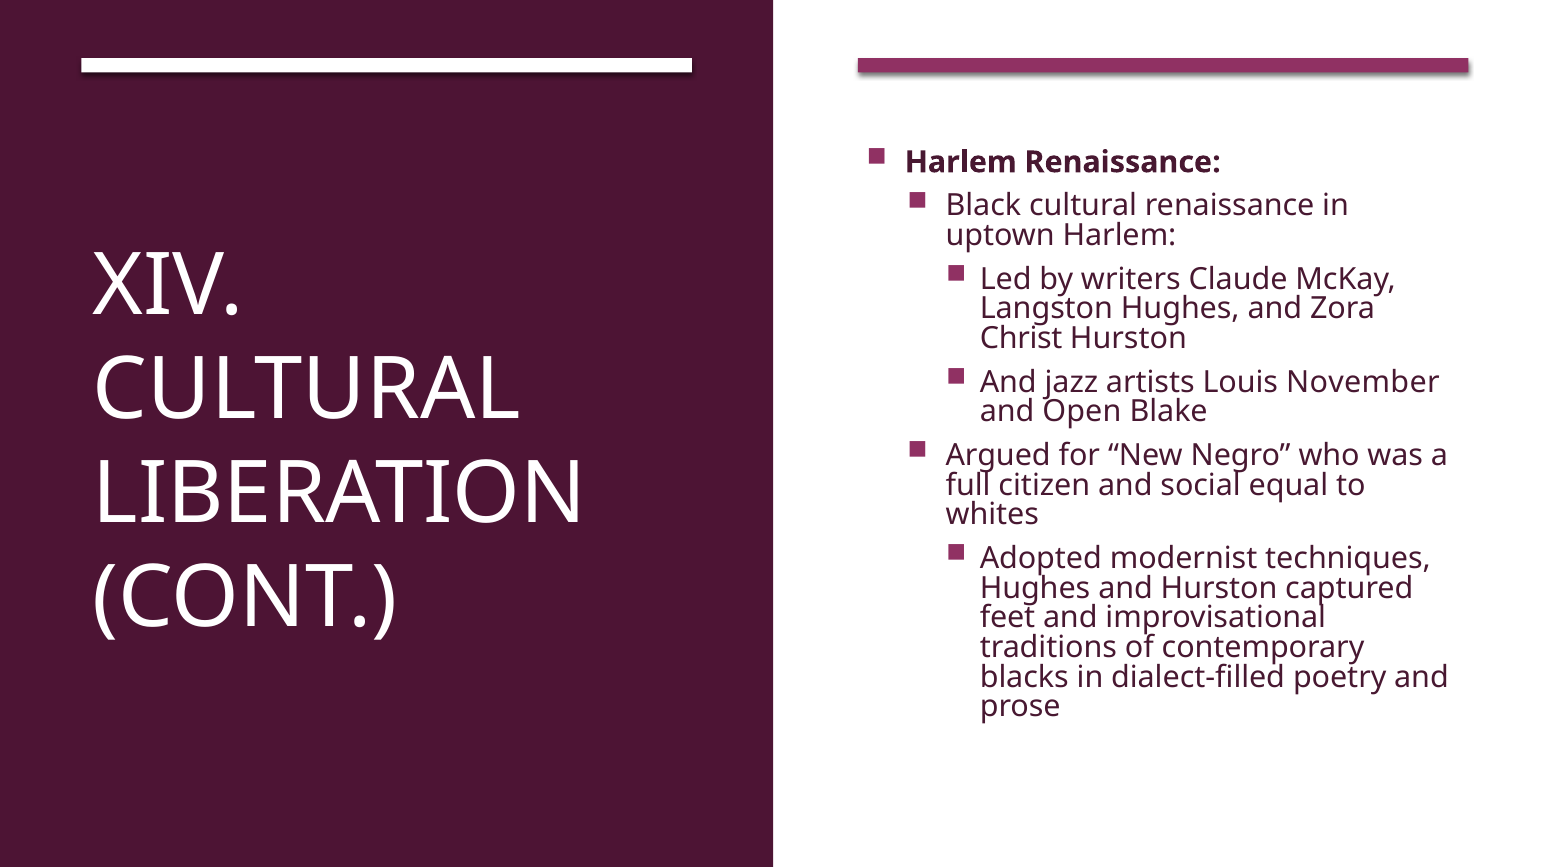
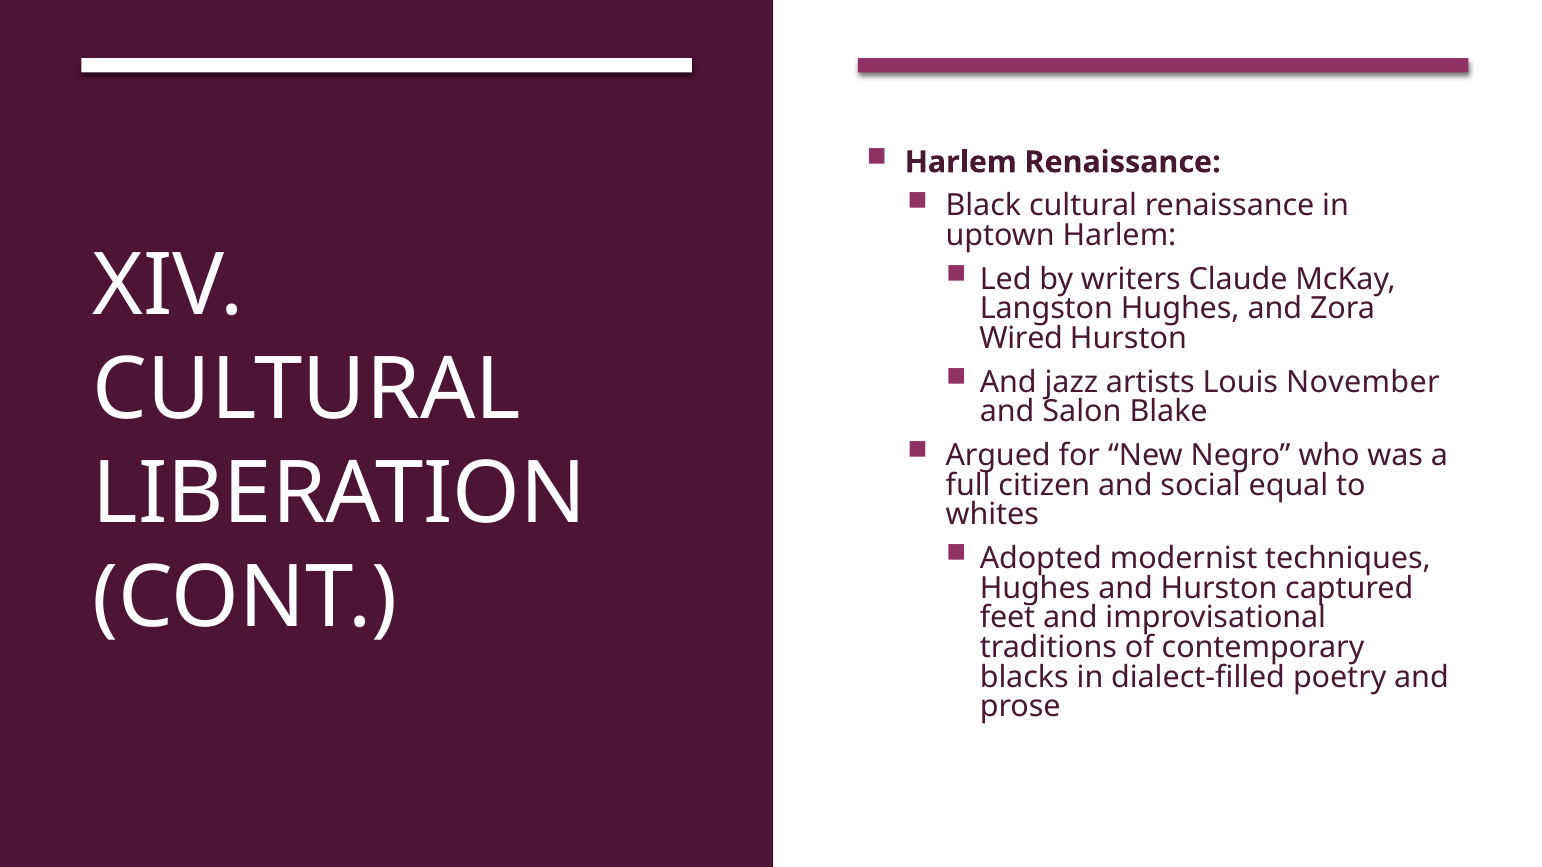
Christ: Christ -> Wired
Open: Open -> Salon
